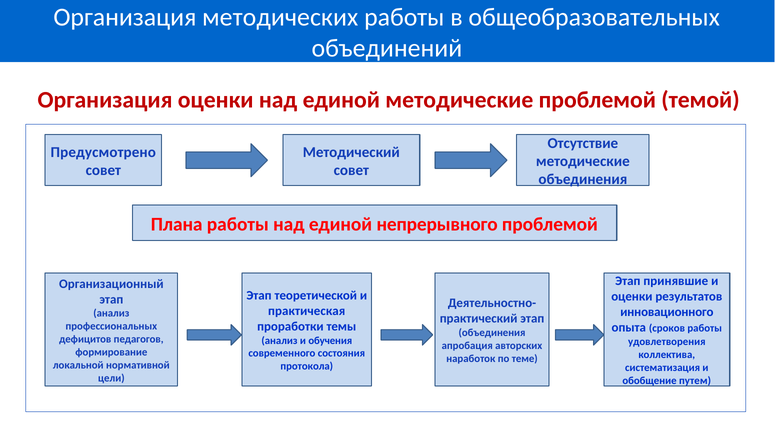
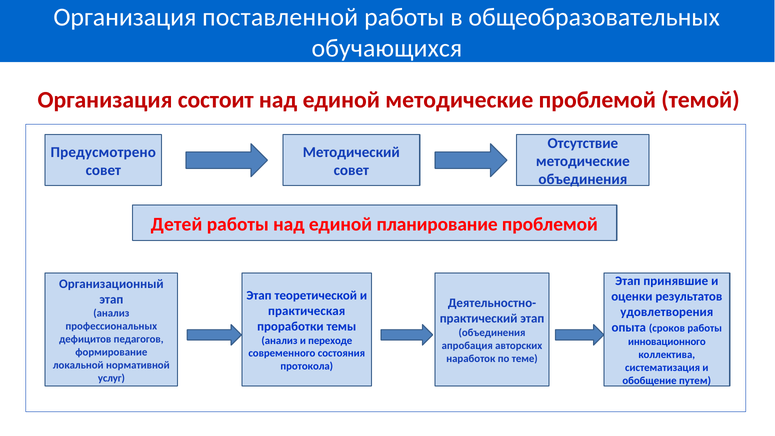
методических: методических -> поставленной
объединений: объединений -> обучающихся
Организация оценки: оценки -> состоит
Плана: Плана -> Детей
непрерывного: непрерывного -> планирование
инновационного: инновационного -> удовлетворения
обучения: обучения -> переходе
удовлетворения: удовлетворения -> инновационного
цели: цели -> услуг
